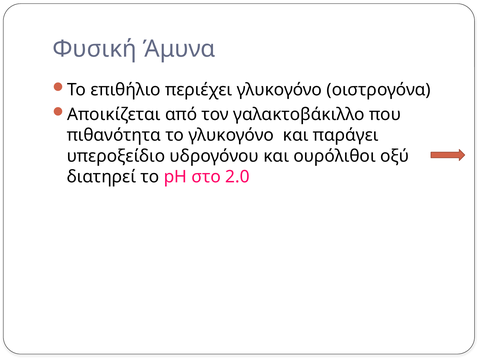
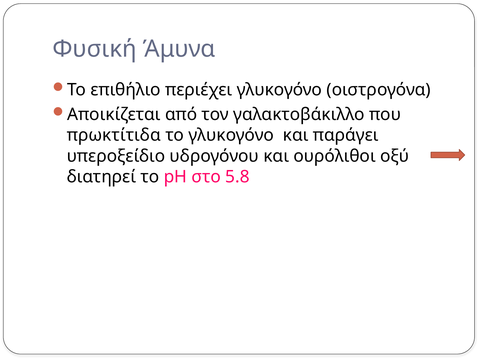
πιθανότητα: πιθανότητα -> πρωκτίτιδα
2.0: 2.0 -> 5.8
